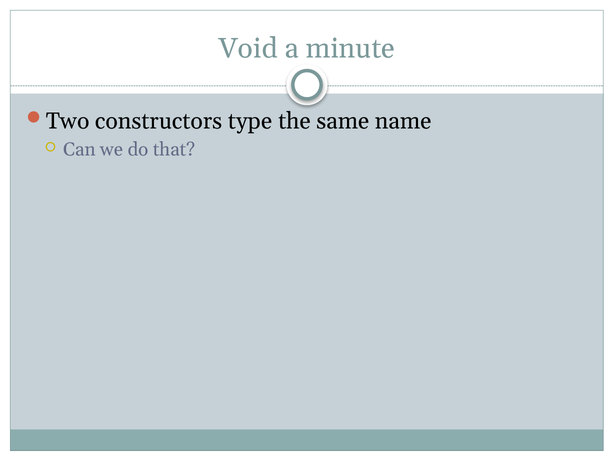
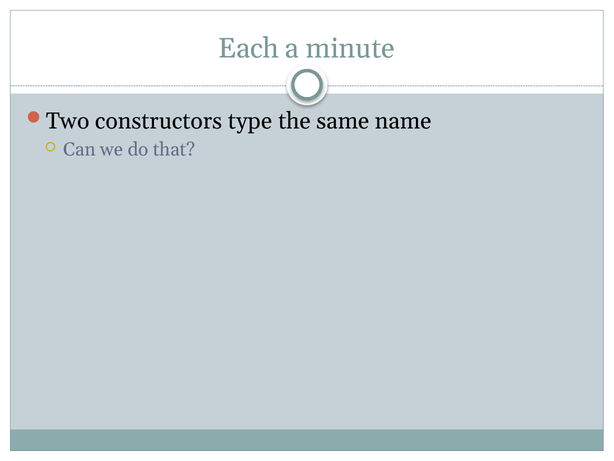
Void: Void -> Each
